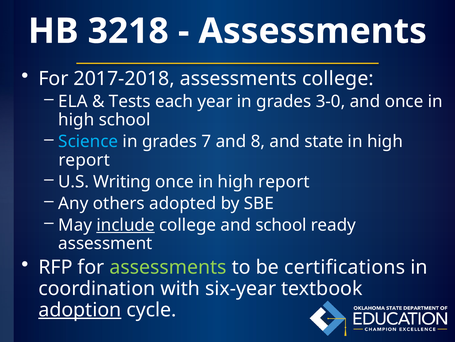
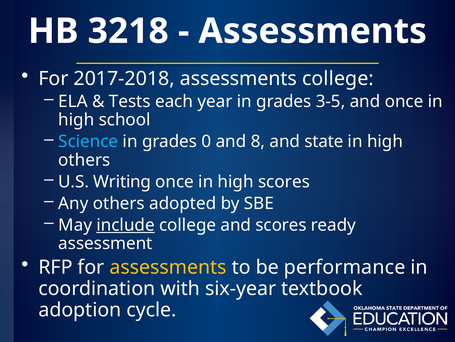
3-0: 3-0 -> 3-5
7: 7 -> 0
report at (84, 160): report -> others
once in high report: report -> scores
and school: school -> scores
assessments at (168, 267) colour: light green -> yellow
certifications: certifications -> performance
adoption underline: present -> none
